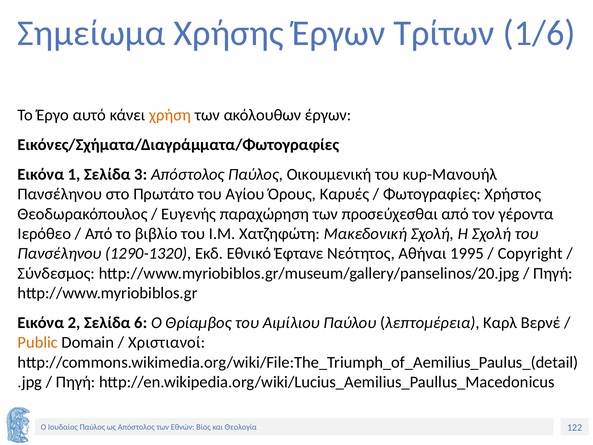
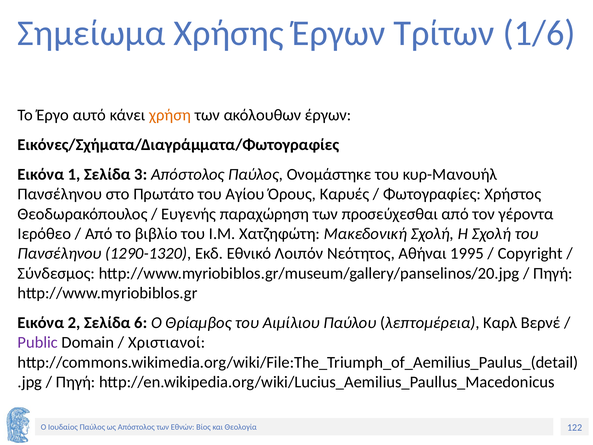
Οικουμενική: Οικουμενική -> Ονομάστηκε
Έφτανε: Έφτανε -> Λοιπόν
Public colour: orange -> purple
